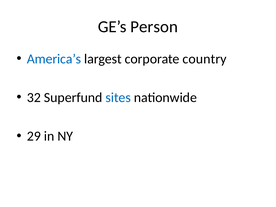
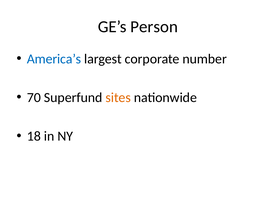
country: country -> number
32: 32 -> 70
sites colour: blue -> orange
29: 29 -> 18
